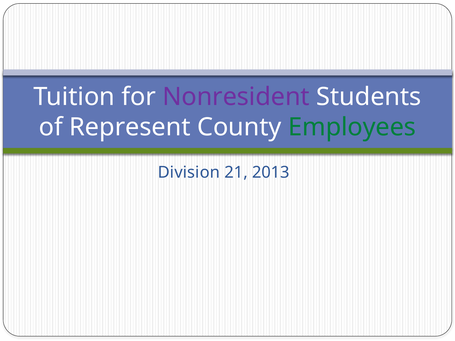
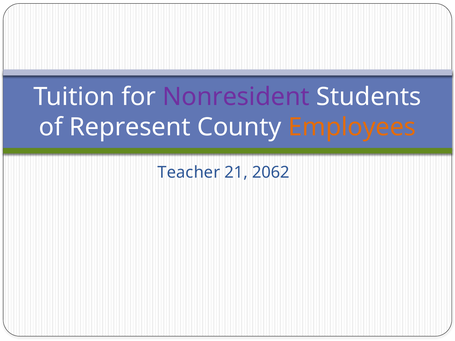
Employees colour: green -> orange
Division: Division -> Teacher
2013: 2013 -> 2062
